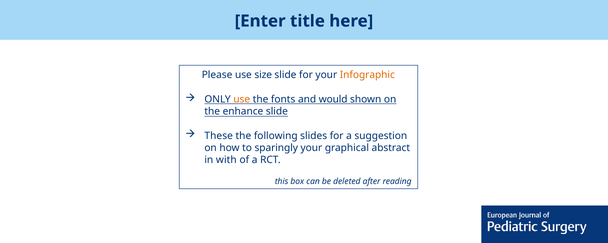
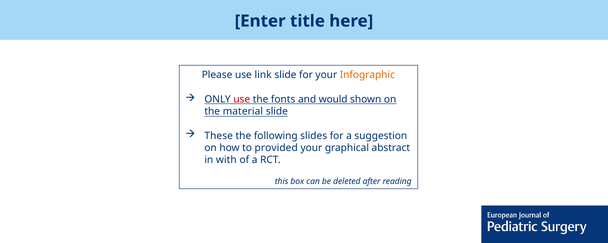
size: size -> link
use at (242, 99) colour: orange -> red
enhance: enhance -> material
sparingly: sparingly -> provided
